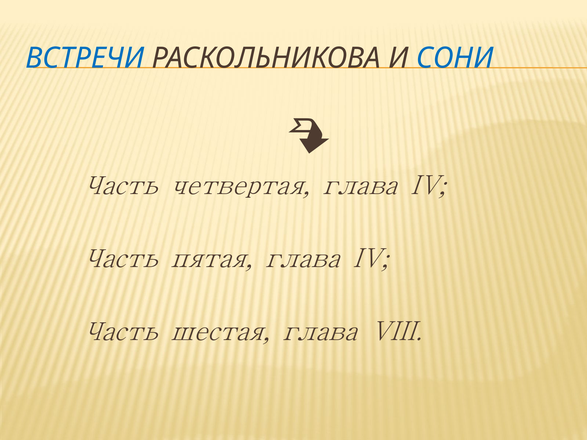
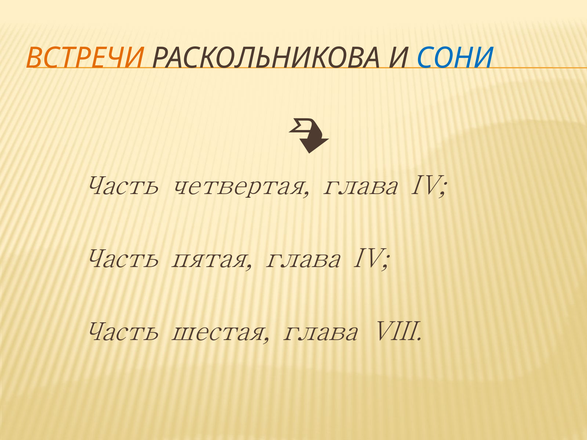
ВСТРЕЧИ colour: blue -> orange
